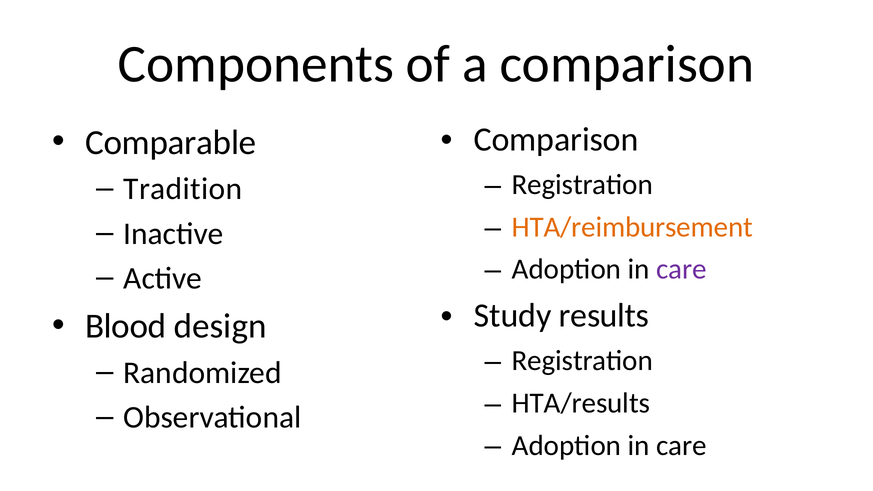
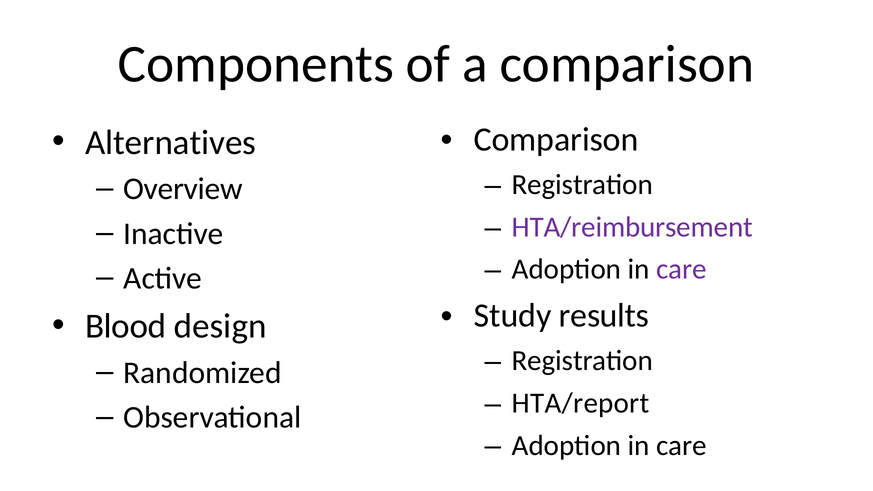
Comparable: Comparable -> Alternatives
Tradition: Tradition -> Overview
HTA/reimbursement colour: orange -> purple
HTA/results: HTA/results -> HTA/report
